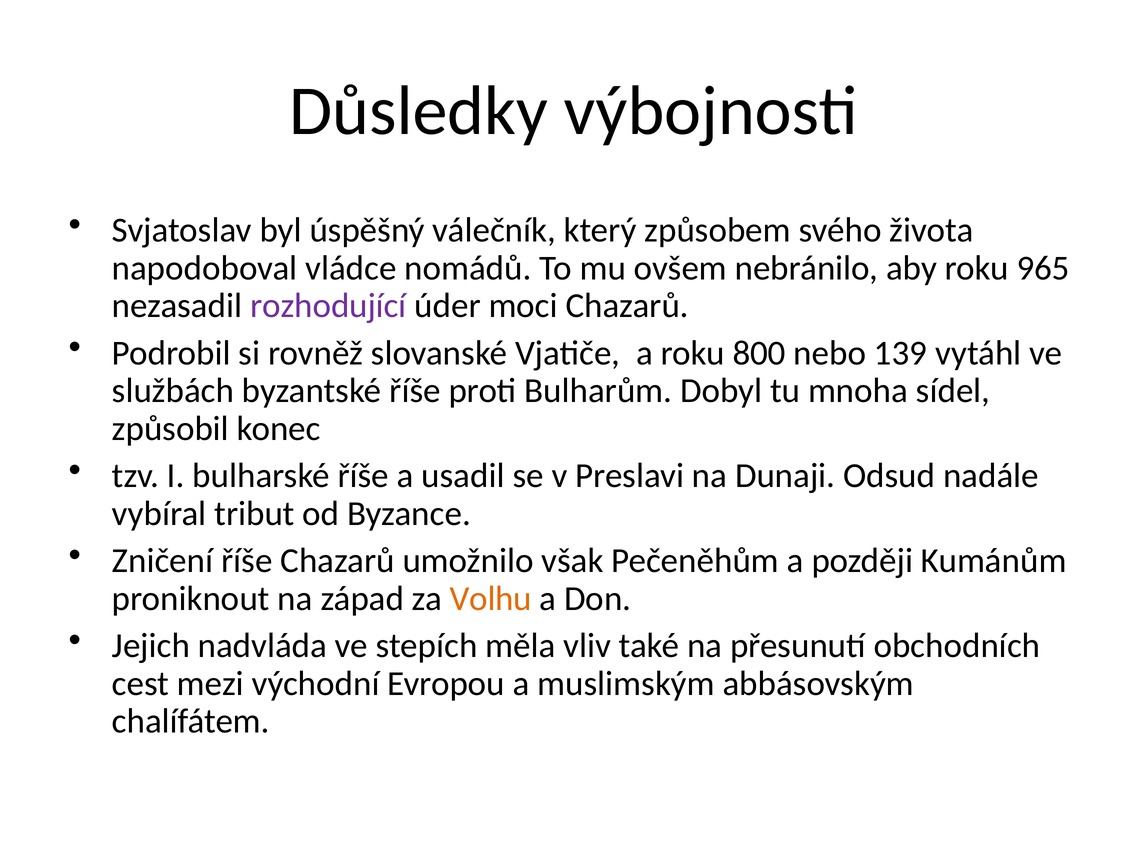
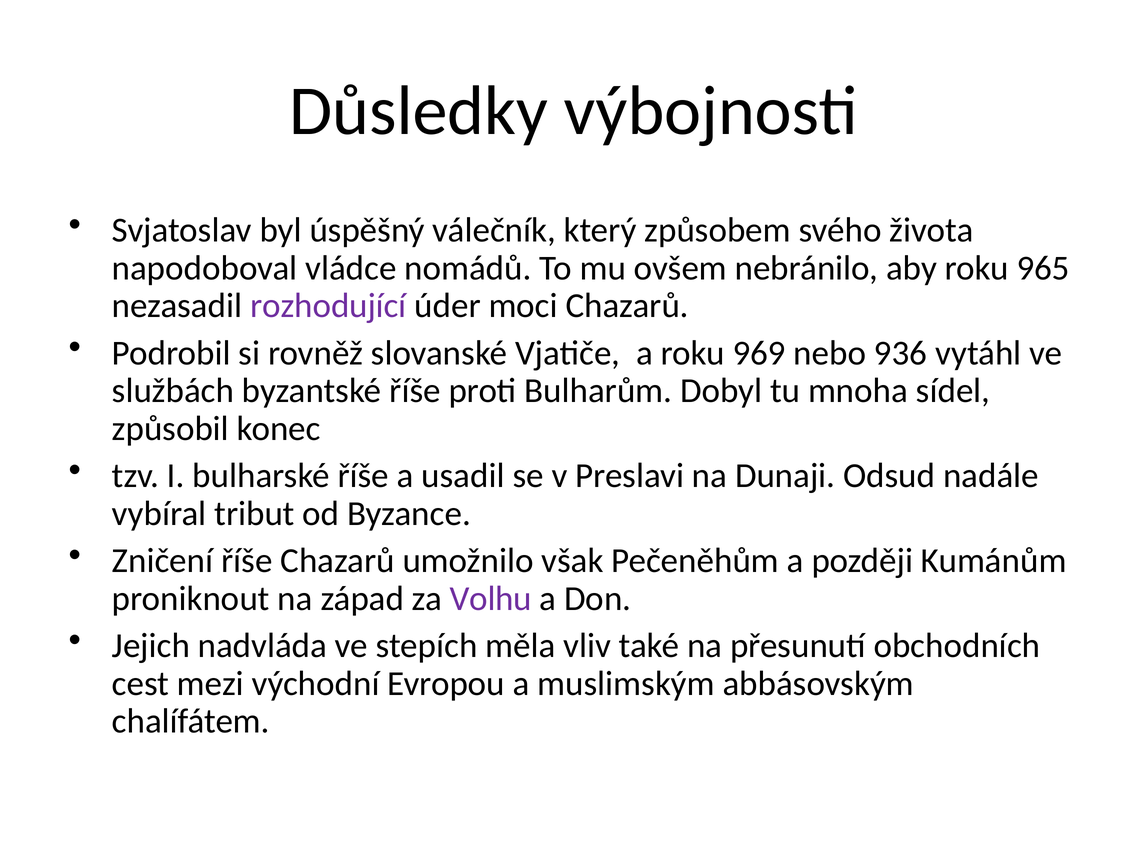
800: 800 -> 969
139: 139 -> 936
Volhu colour: orange -> purple
